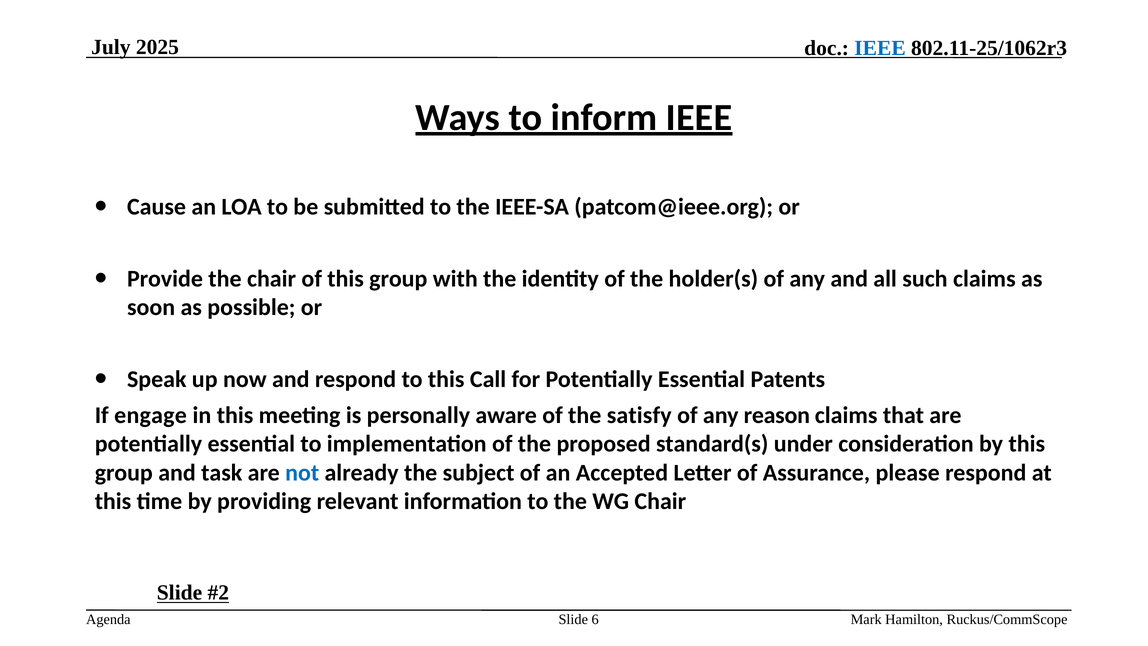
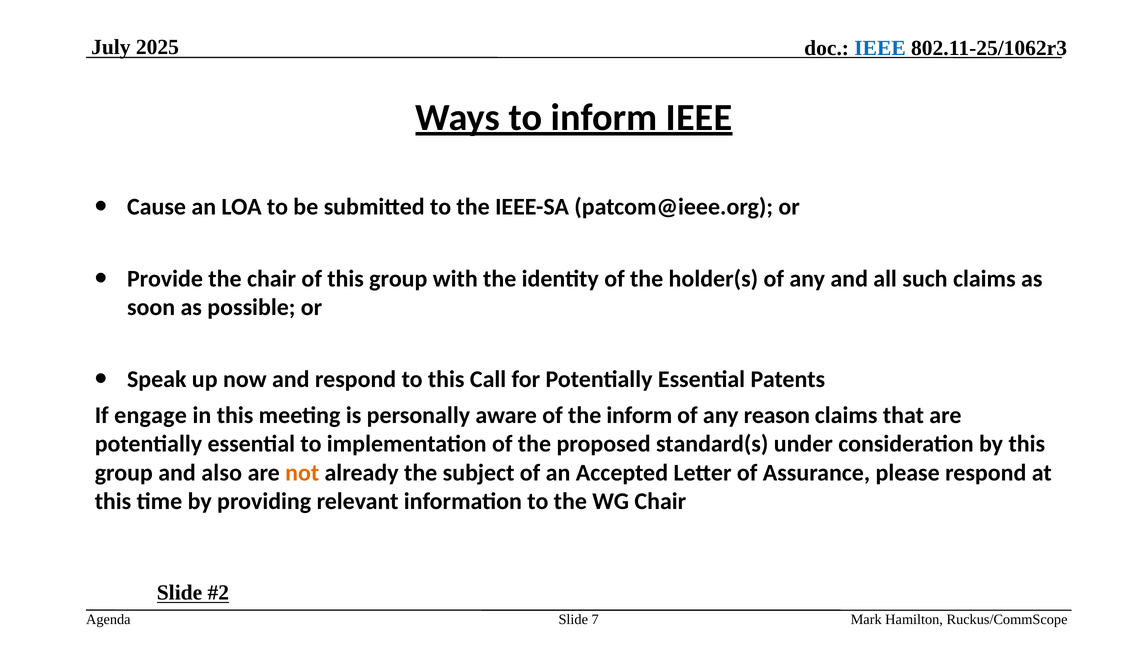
the satisfy: satisfy -> inform
task: task -> also
not colour: blue -> orange
6: 6 -> 7
